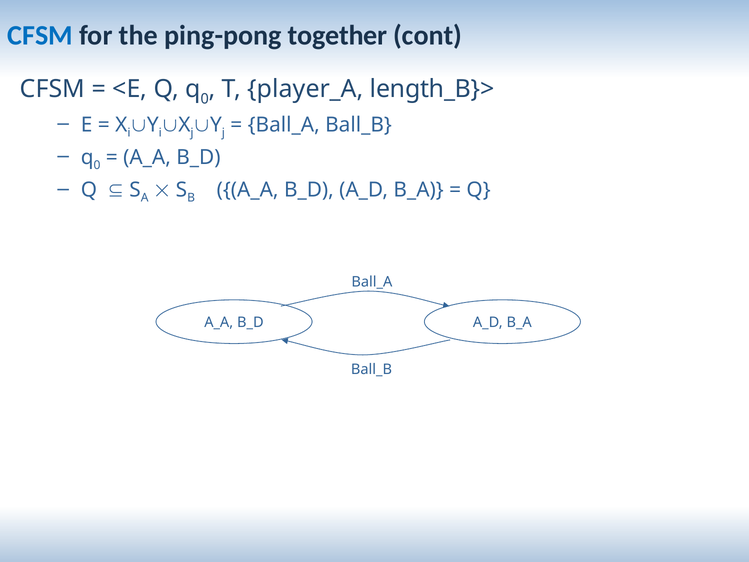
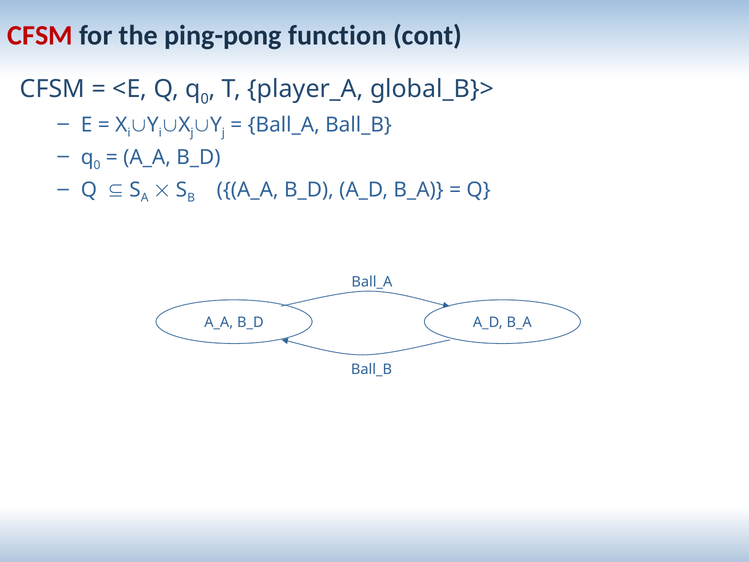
CFSM at (40, 36) colour: blue -> red
together: together -> function
length_B}>: length_B}> -> global_B}>
